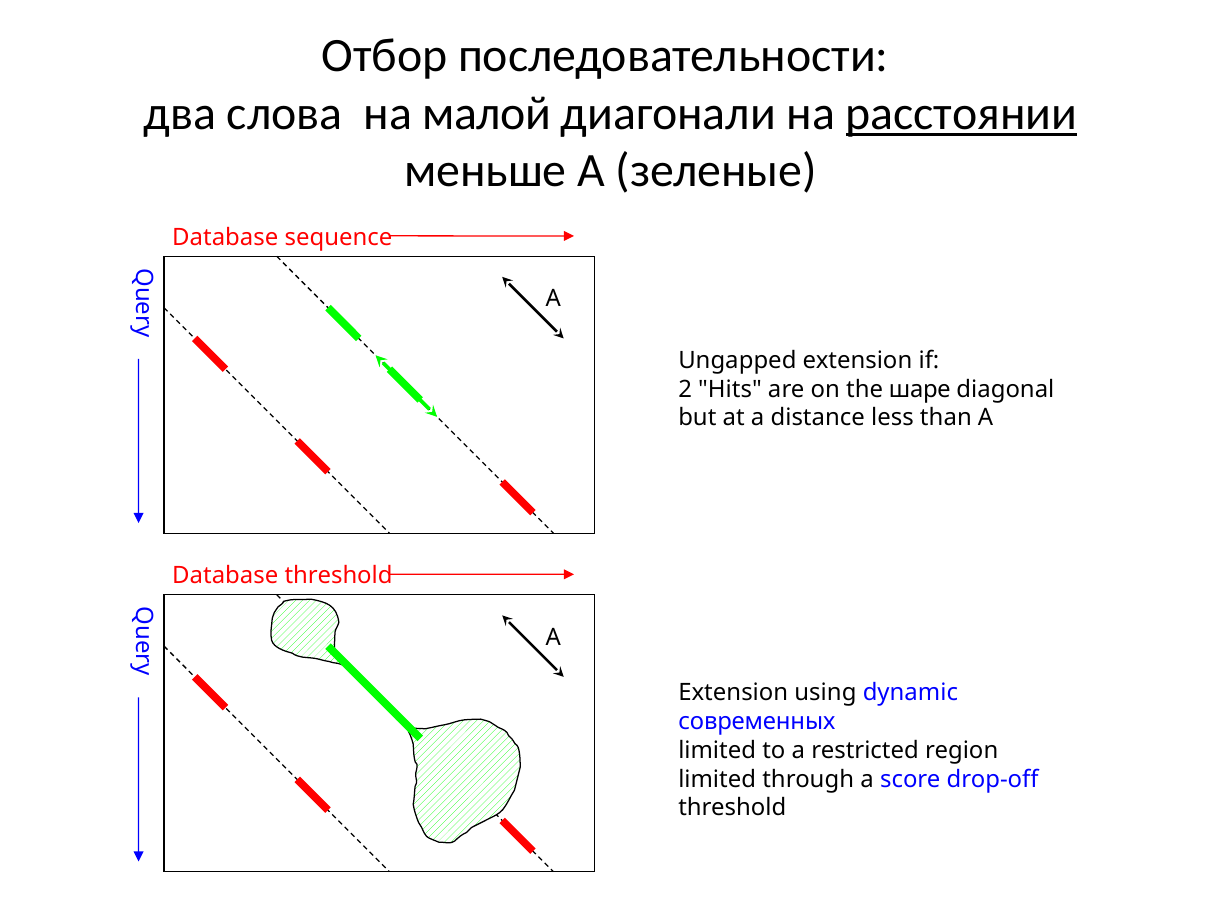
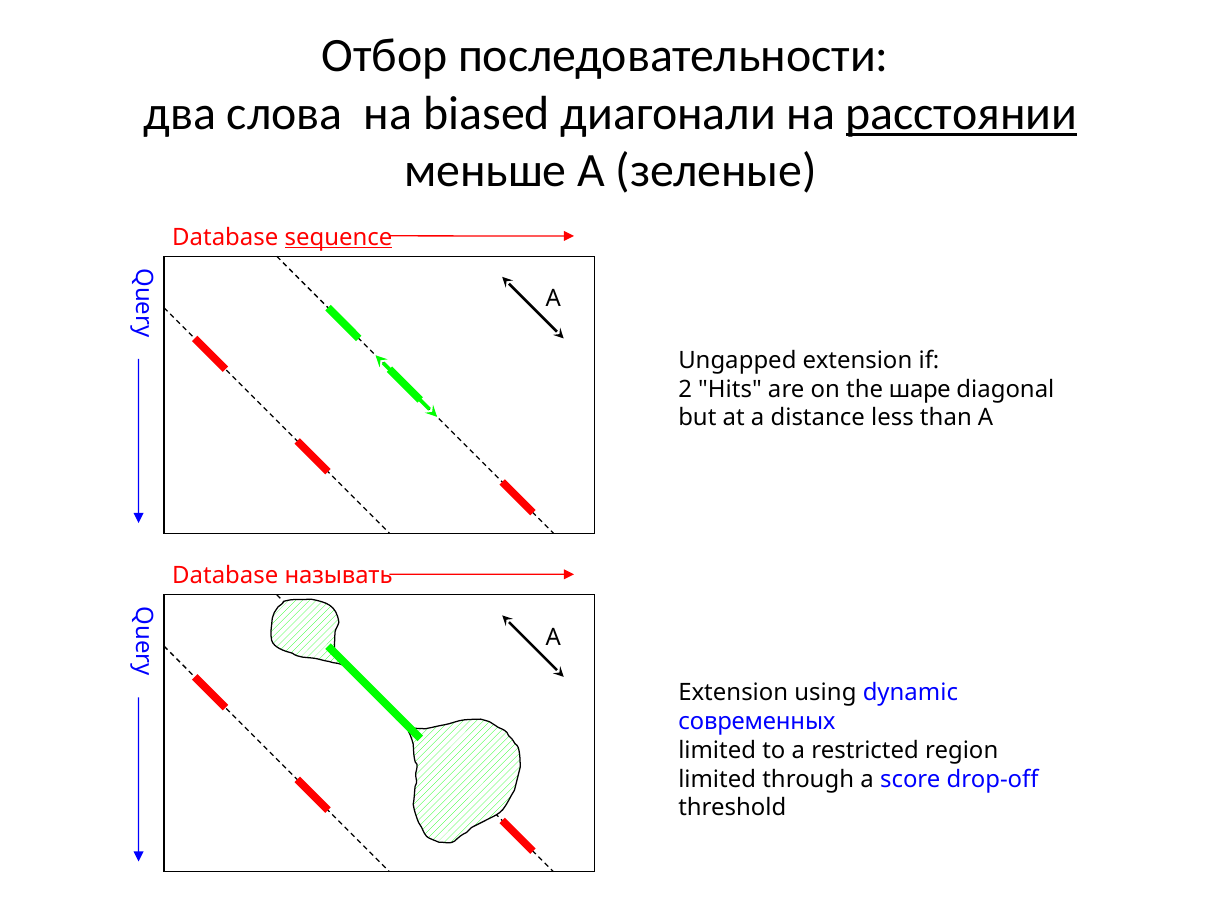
малой: малой -> biased
sequence underline: none -> present
Database threshold: threshold -> называть
